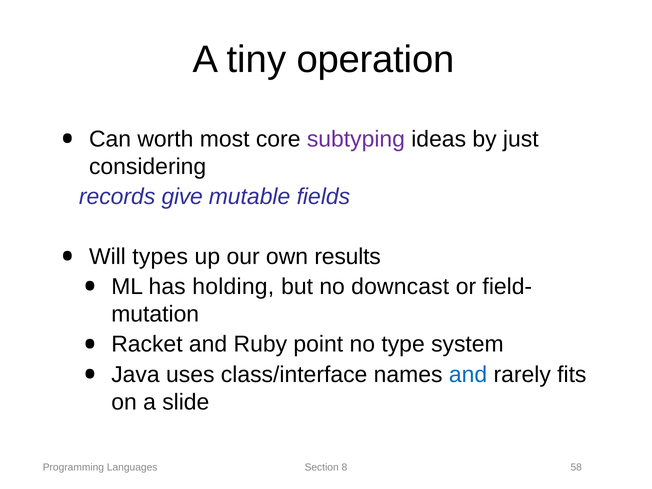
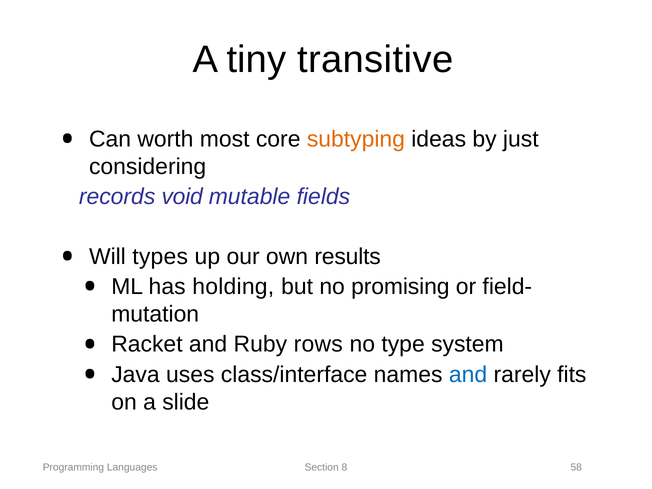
operation: operation -> transitive
subtyping colour: purple -> orange
give: give -> void
downcast: downcast -> promising
point: point -> rows
